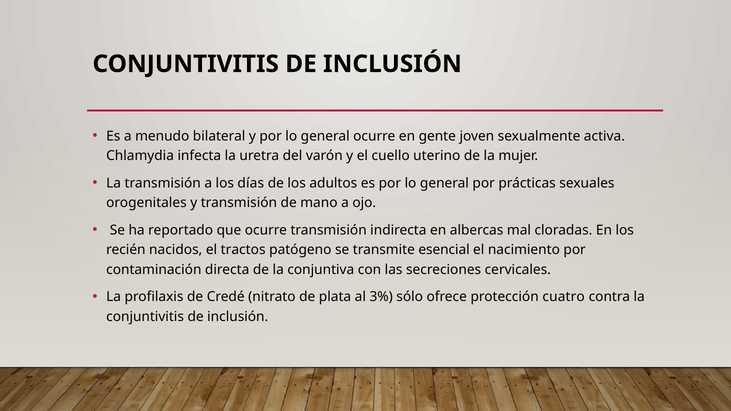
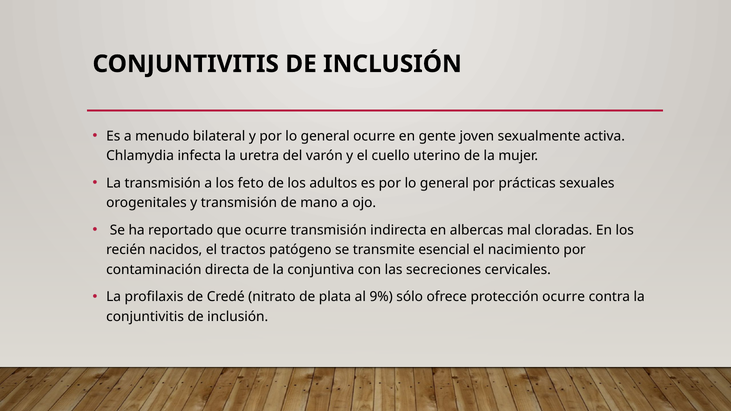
días: días -> feto
3%: 3% -> 9%
protección cuatro: cuatro -> ocurre
